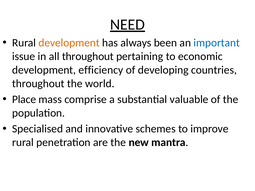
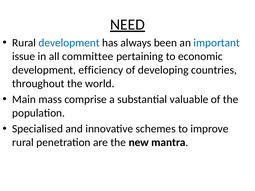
development at (69, 43) colour: orange -> blue
all throughout: throughout -> committee
Place: Place -> Main
